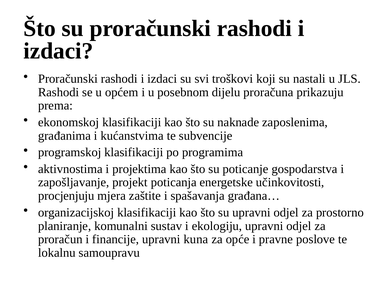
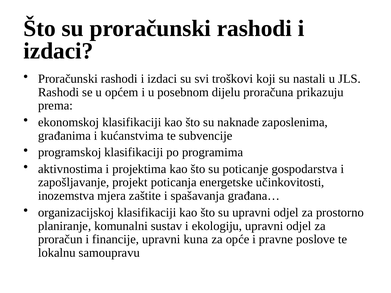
procjenjuju: procjenjuju -> inozemstva
